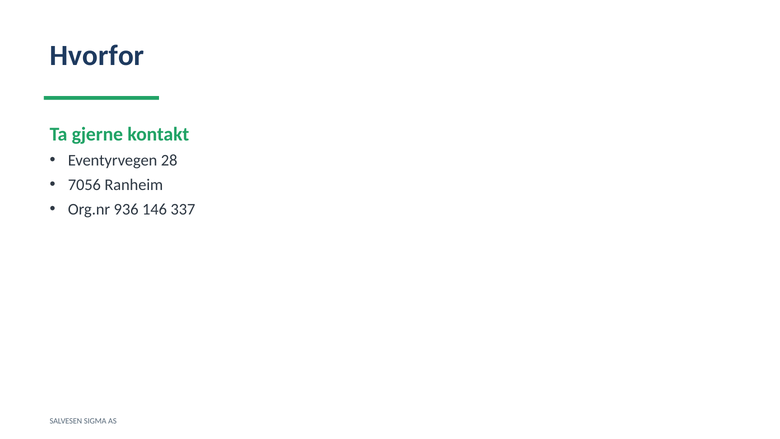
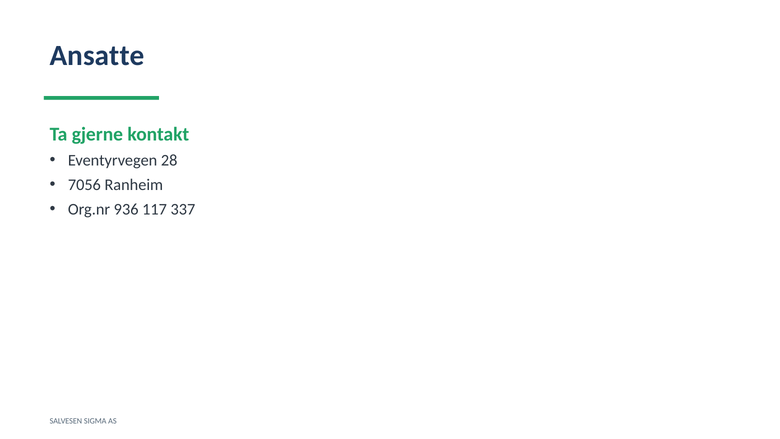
Hvorfor: Hvorfor -> Ansatte
146: 146 -> 117
